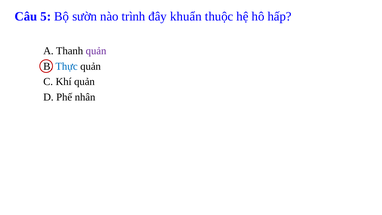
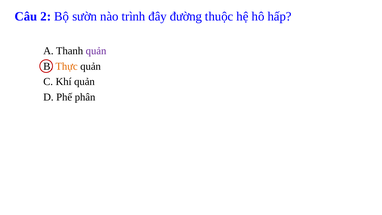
5: 5 -> 2
khuẩn: khuẩn -> đường
Thực colour: blue -> orange
nhân: nhân -> phân
